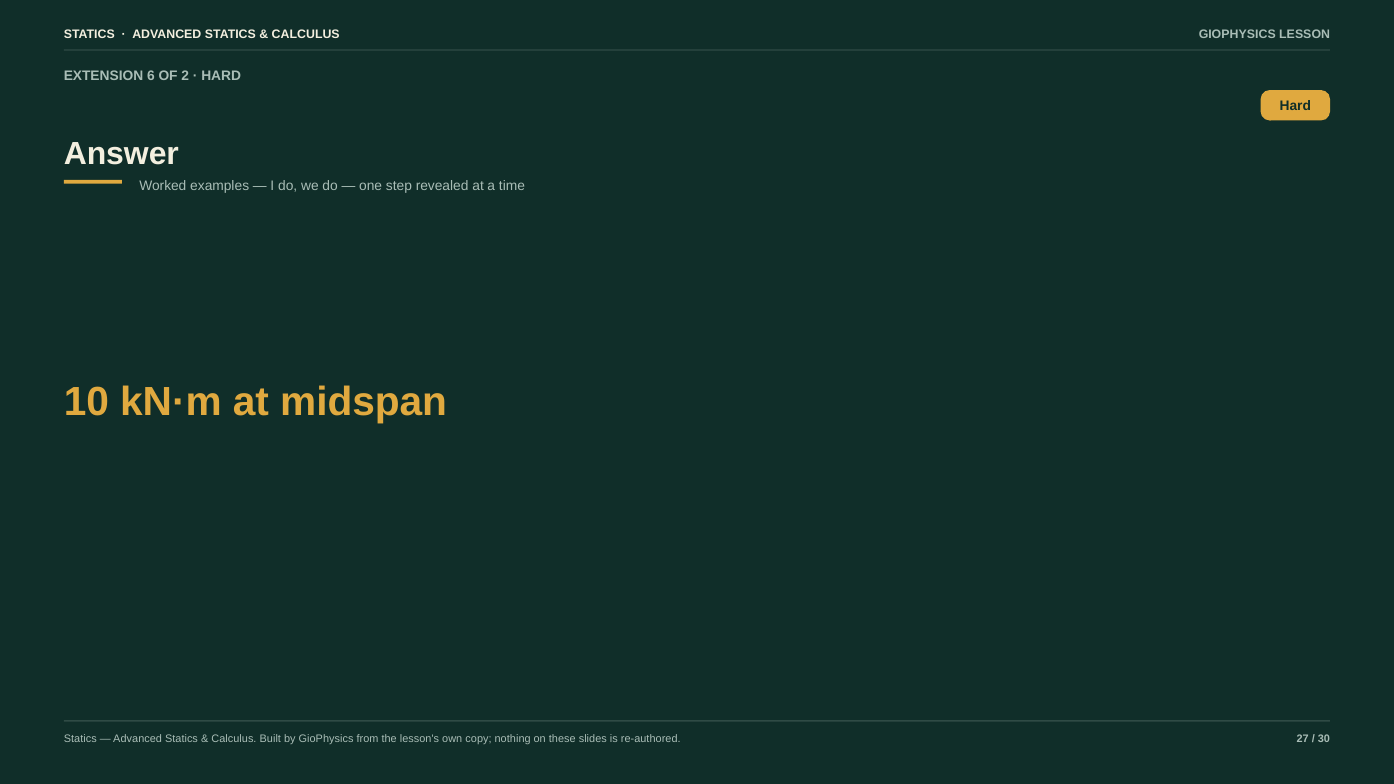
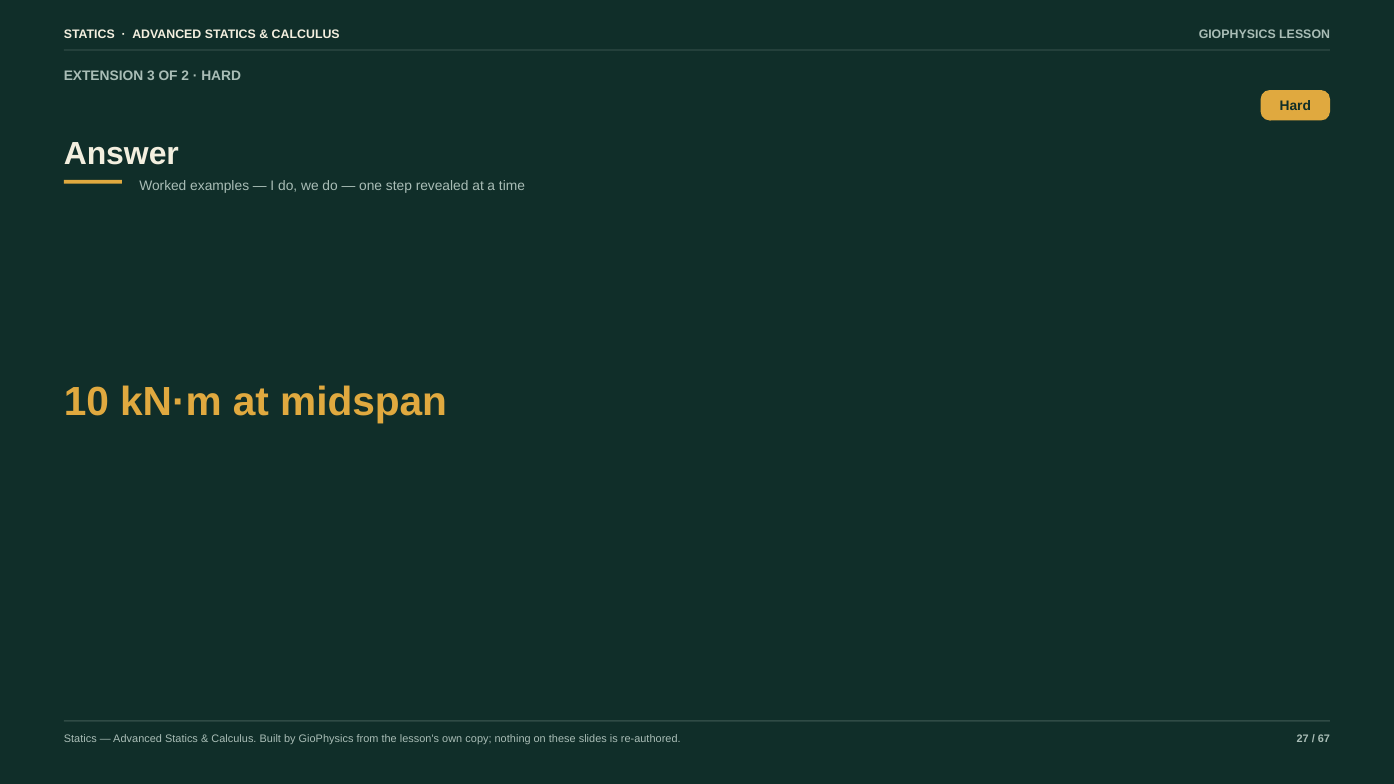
6: 6 -> 3
30: 30 -> 67
